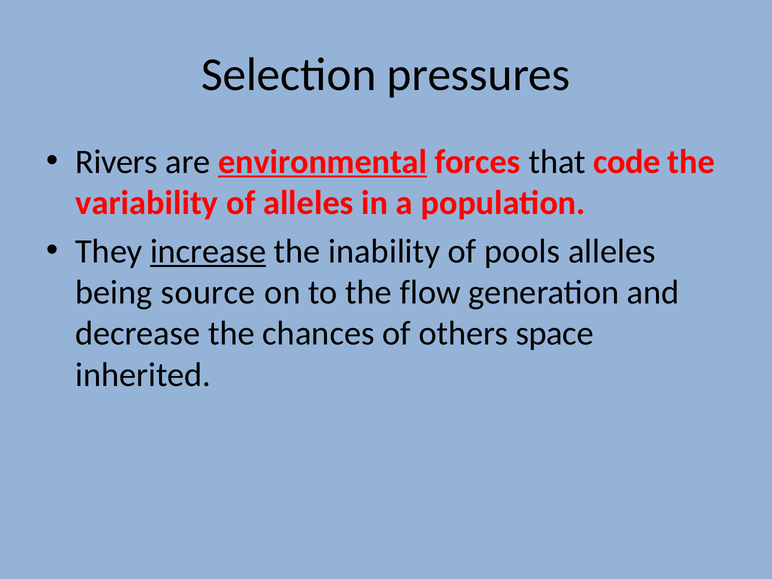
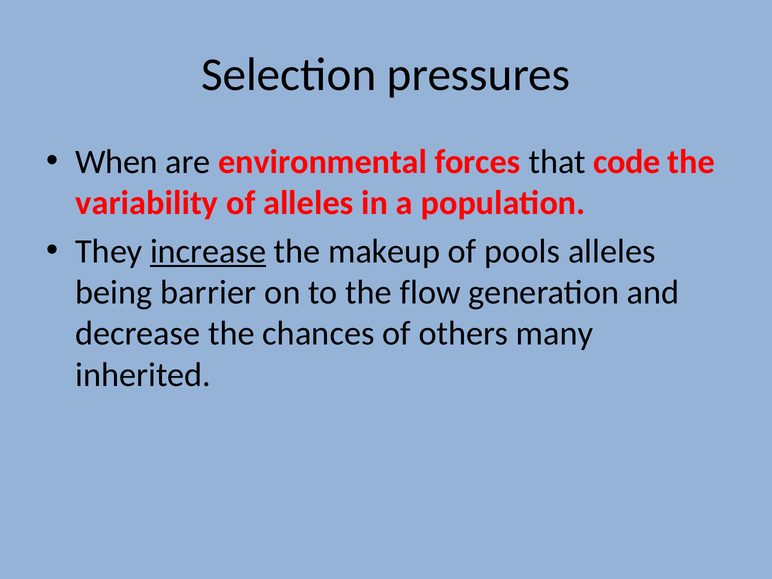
Rivers: Rivers -> When
environmental underline: present -> none
inability: inability -> makeup
source: source -> barrier
space: space -> many
